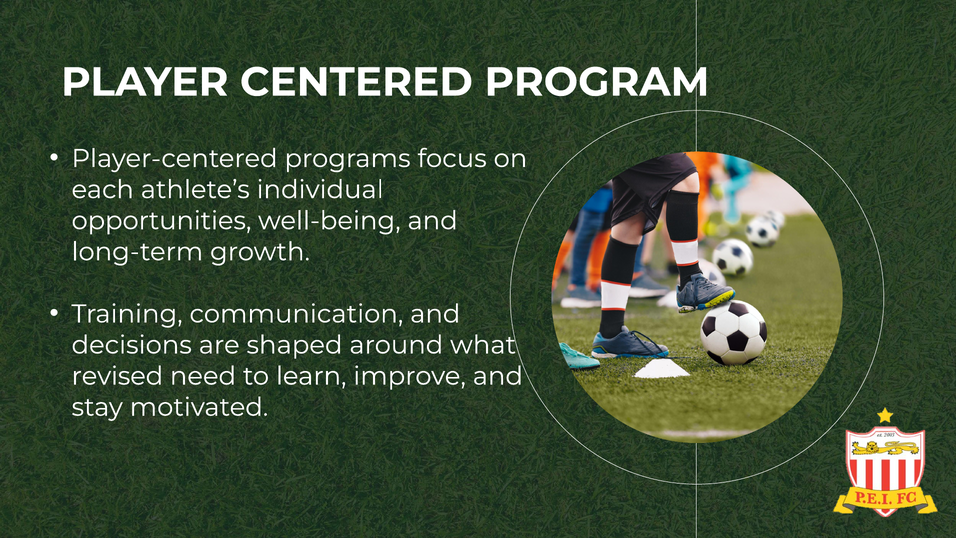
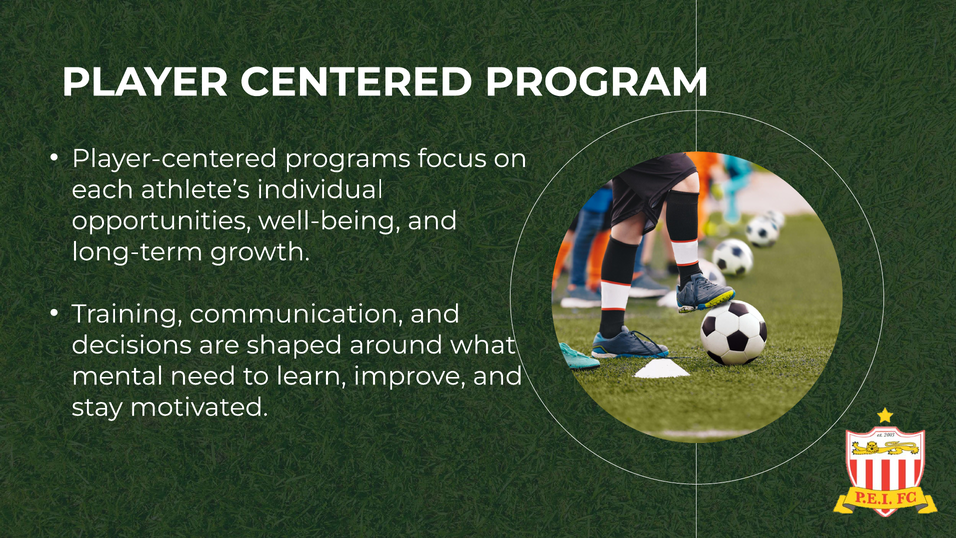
revised: revised -> mental
